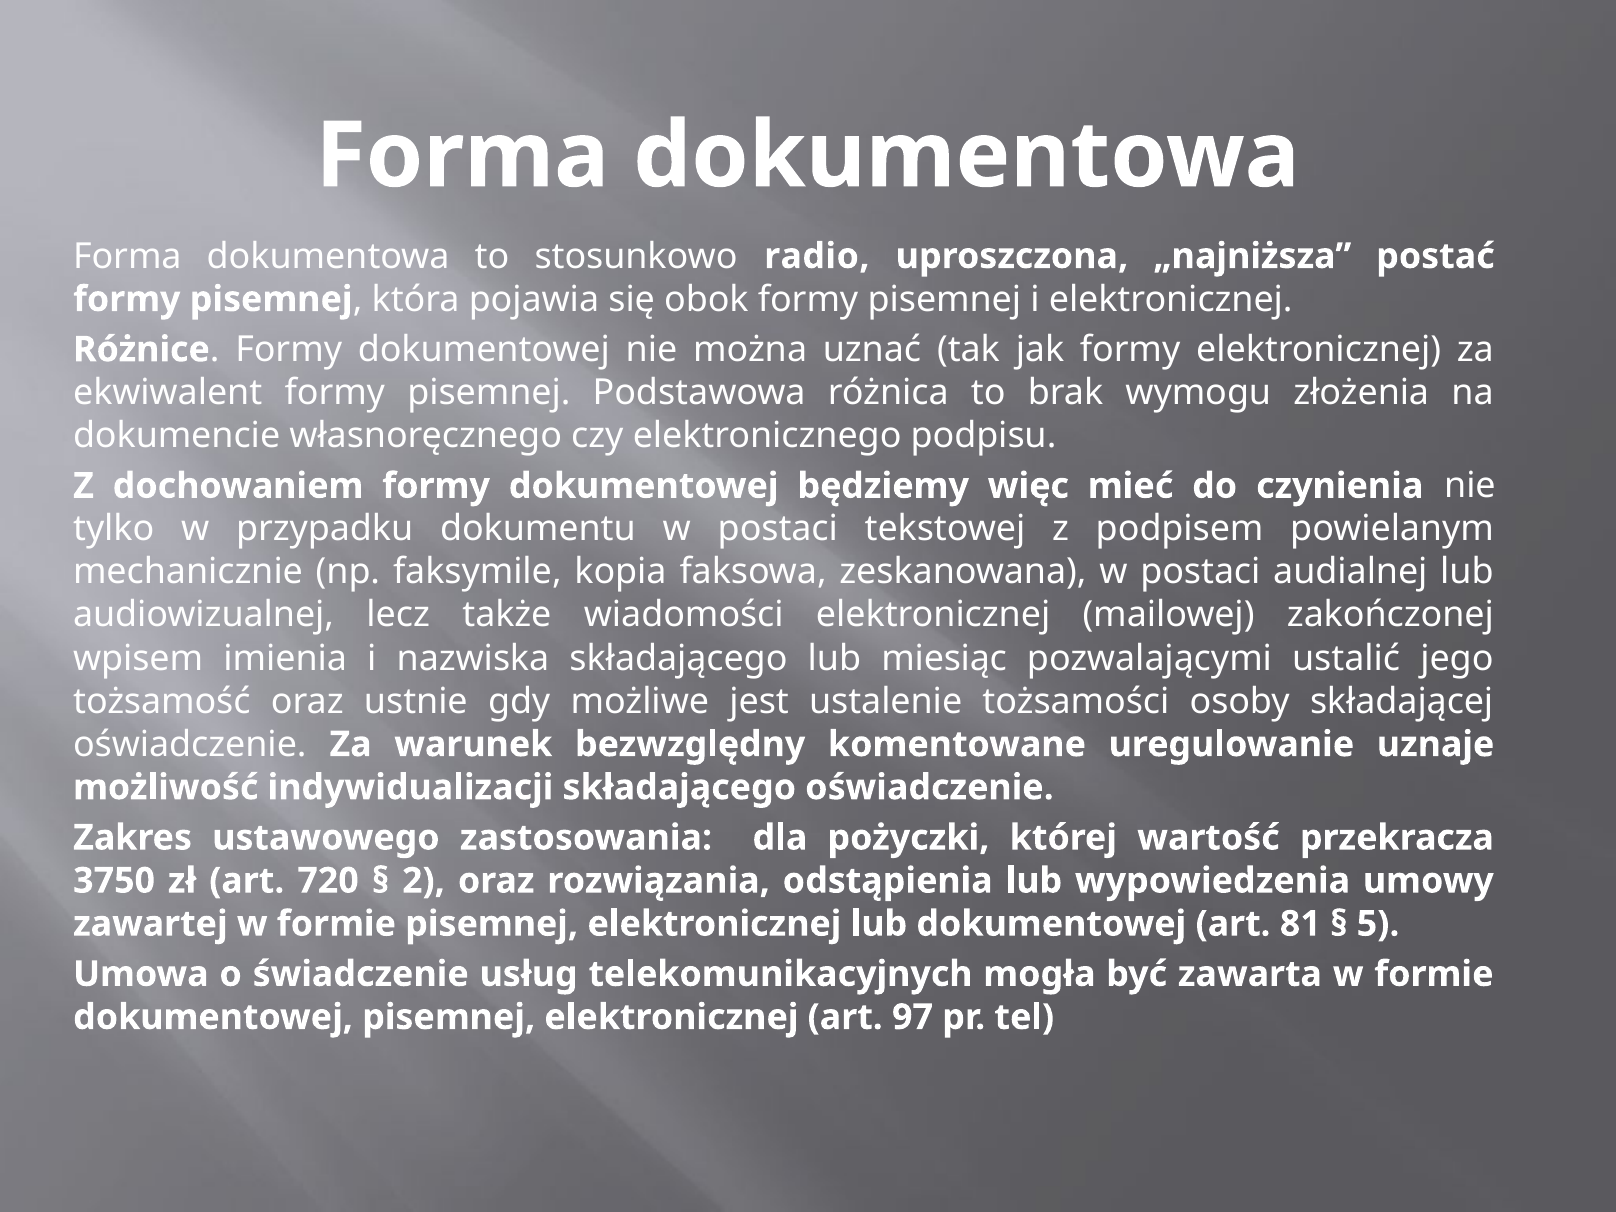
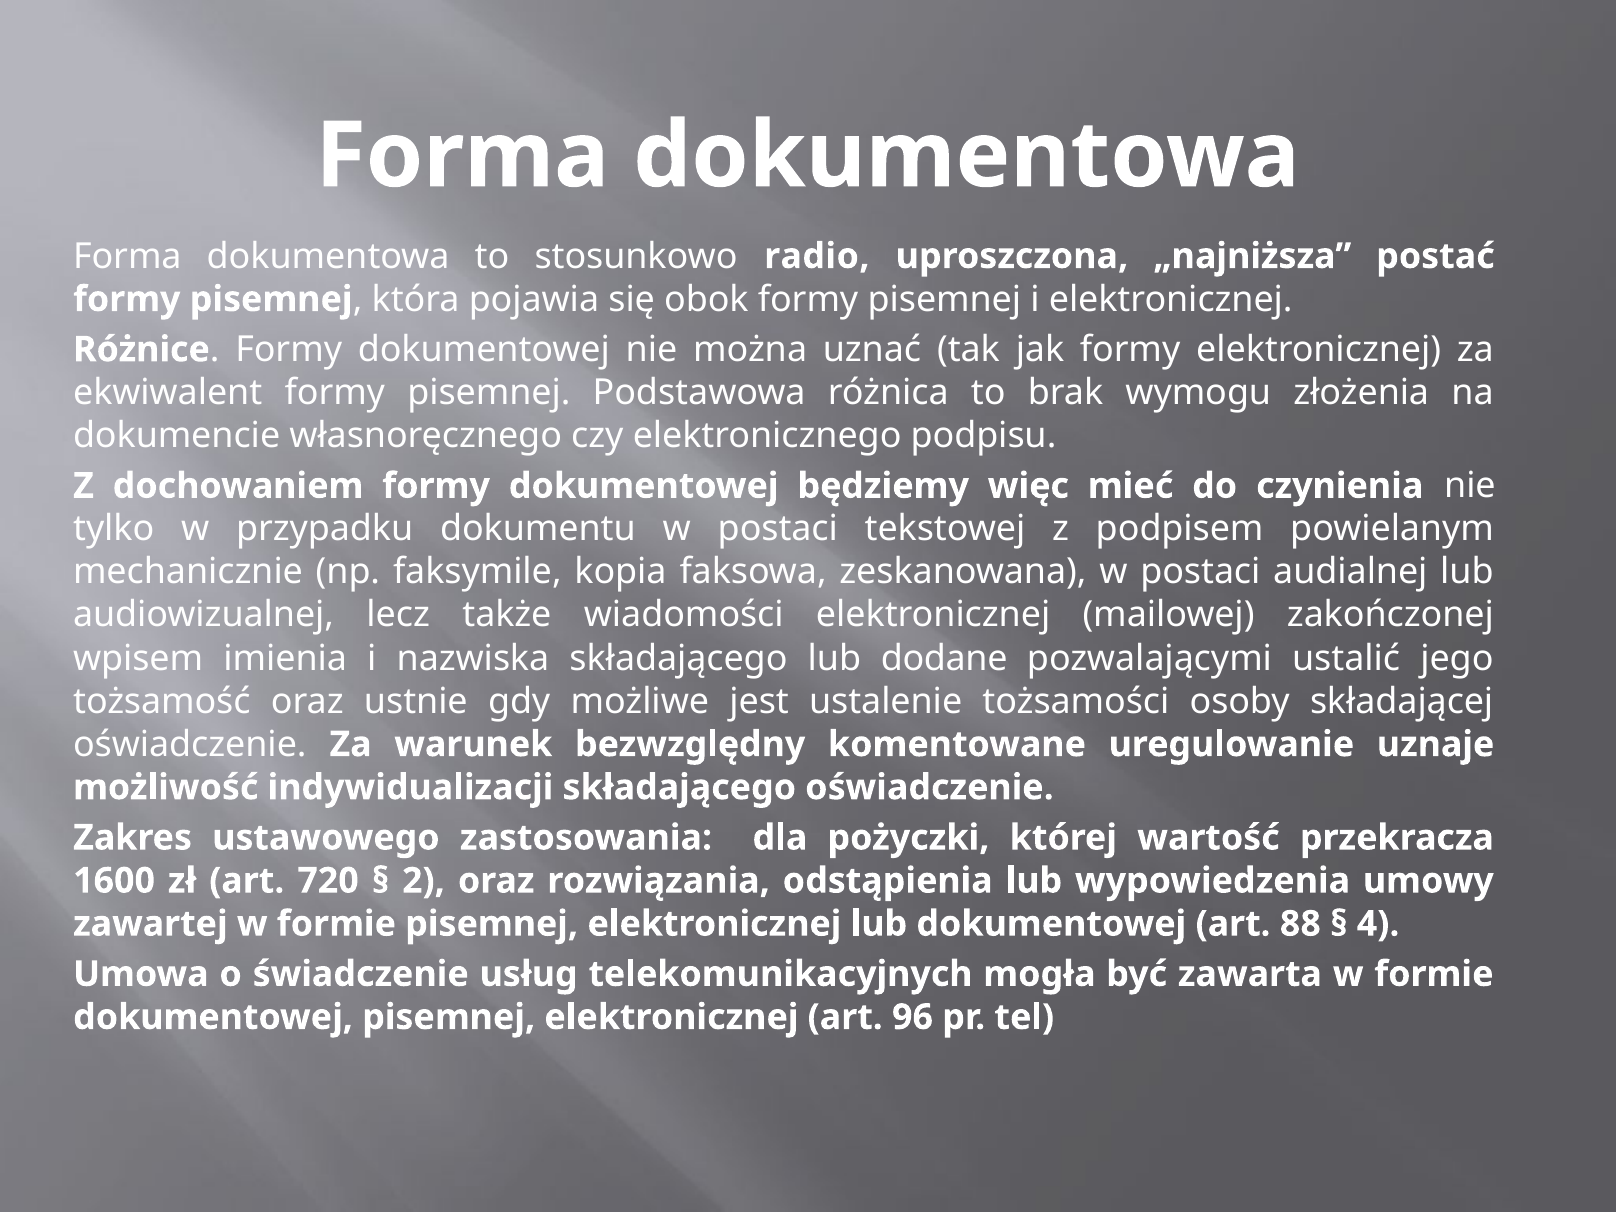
miesiąc: miesiąc -> dodane
3750: 3750 -> 1600
81: 81 -> 88
5: 5 -> 4
97: 97 -> 96
